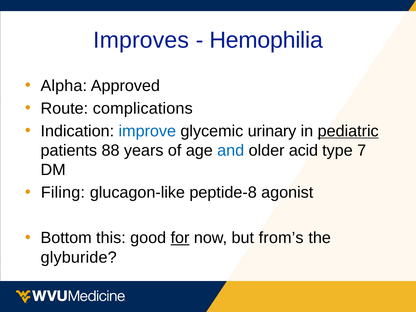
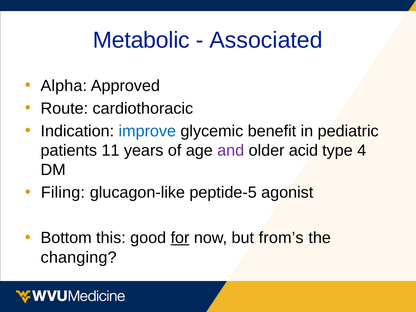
Improves: Improves -> Metabolic
Hemophilia: Hemophilia -> Associated
complications: complications -> cardiothoracic
urinary: urinary -> benefit
pediatric underline: present -> none
88: 88 -> 11
and colour: blue -> purple
7: 7 -> 4
peptide-8: peptide-8 -> peptide-5
glyburide: glyburide -> changing
